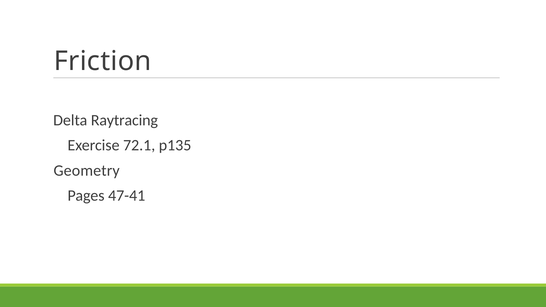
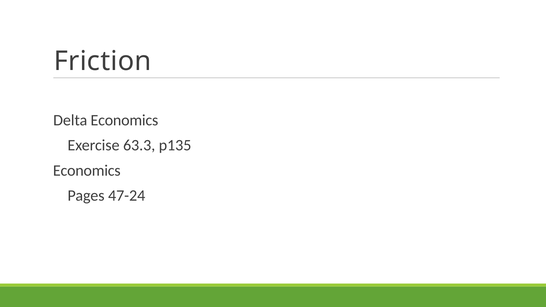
Delta Raytracing: Raytracing -> Economics
72.1: 72.1 -> 63.3
Geometry at (87, 171): Geometry -> Economics
47-41: 47-41 -> 47-24
